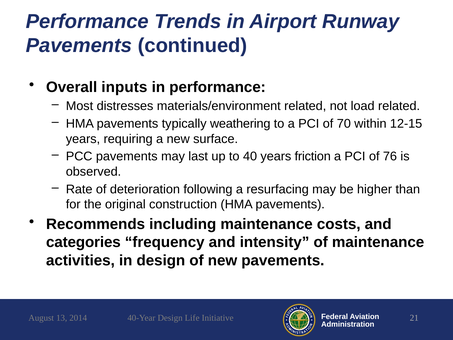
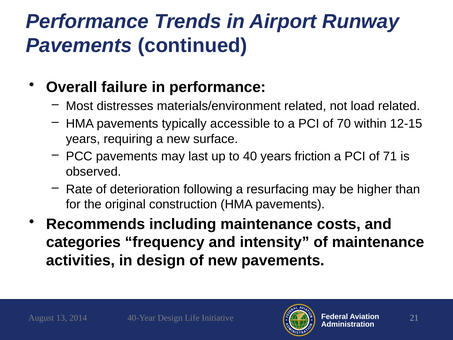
inputs: inputs -> failure
weathering: weathering -> accessible
76: 76 -> 71
